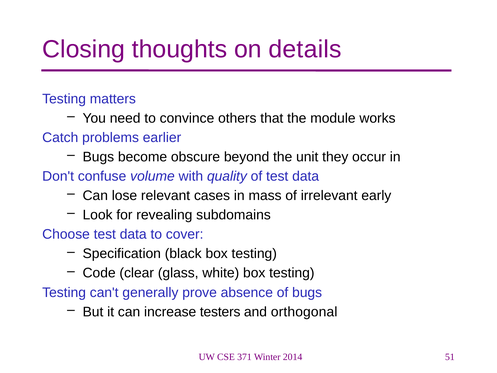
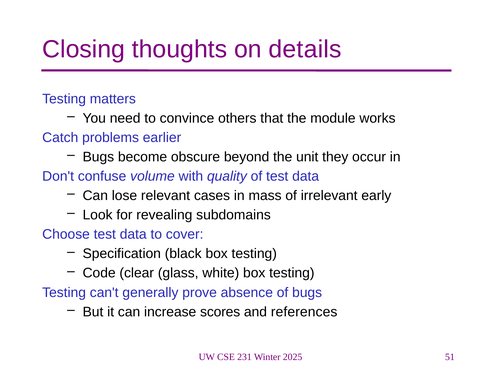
testers: testers -> scores
orthogonal: orthogonal -> references
371: 371 -> 231
2014: 2014 -> 2025
